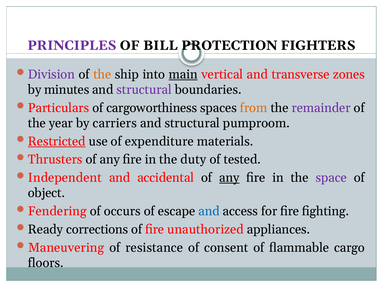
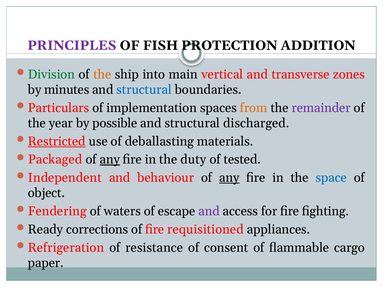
BILL: BILL -> FISH
FIGHTERS: FIGHTERS -> ADDITION
Division colour: purple -> green
main underline: present -> none
structural at (144, 90) colour: purple -> blue
cargoworthiness: cargoworthiness -> implementation
carriers: carriers -> possible
pumproom: pumproom -> discharged
expenditure: expenditure -> deballasting
Thrusters: Thrusters -> Packaged
any at (110, 160) underline: none -> present
accidental: accidental -> behaviour
space colour: purple -> blue
occurs: occurs -> waters
and at (209, 211) colour: blue -> purple
unauthorized: unauthorized -> requisitioned
Maneuvering: Maneuvering -> Refrigeration
floors: floors -> paper
